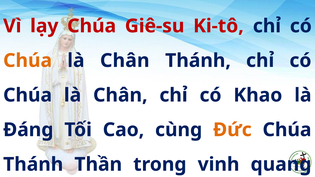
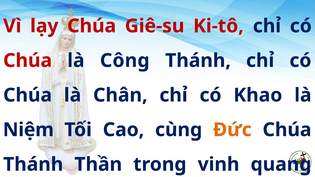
Chúa at (28, 61) colour: orange -> red
Chân at (125, 61): Chân -> Công
Đáng: Đáng -> Niệm
